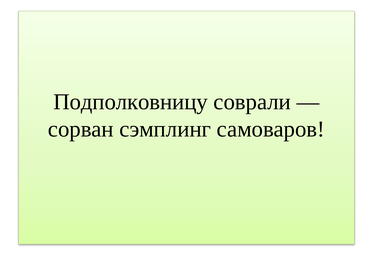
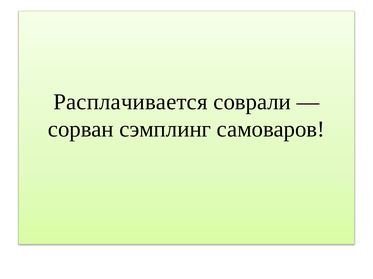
Подполковницу: Подполковницу -> Расплачивается
